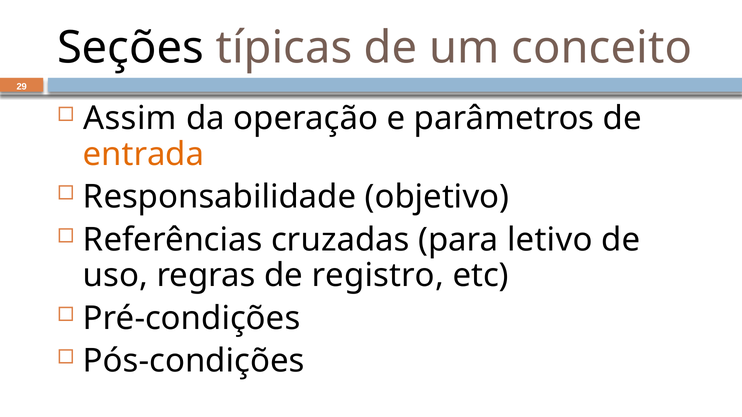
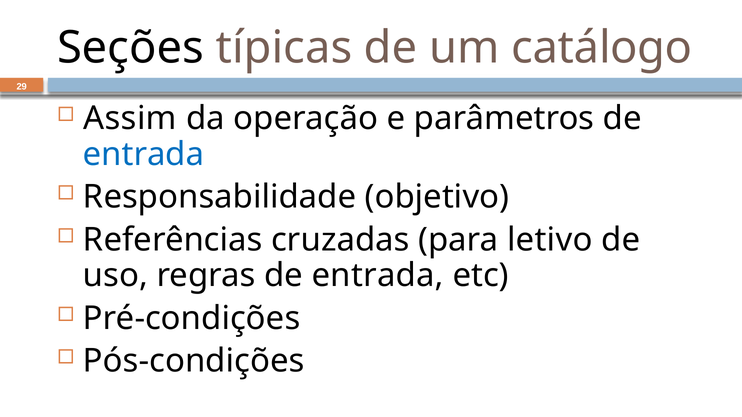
conceito: conceito -> catálogo
entrada at (144, 154) colour: orange -> blue
regras de registro: registro -> entrada
